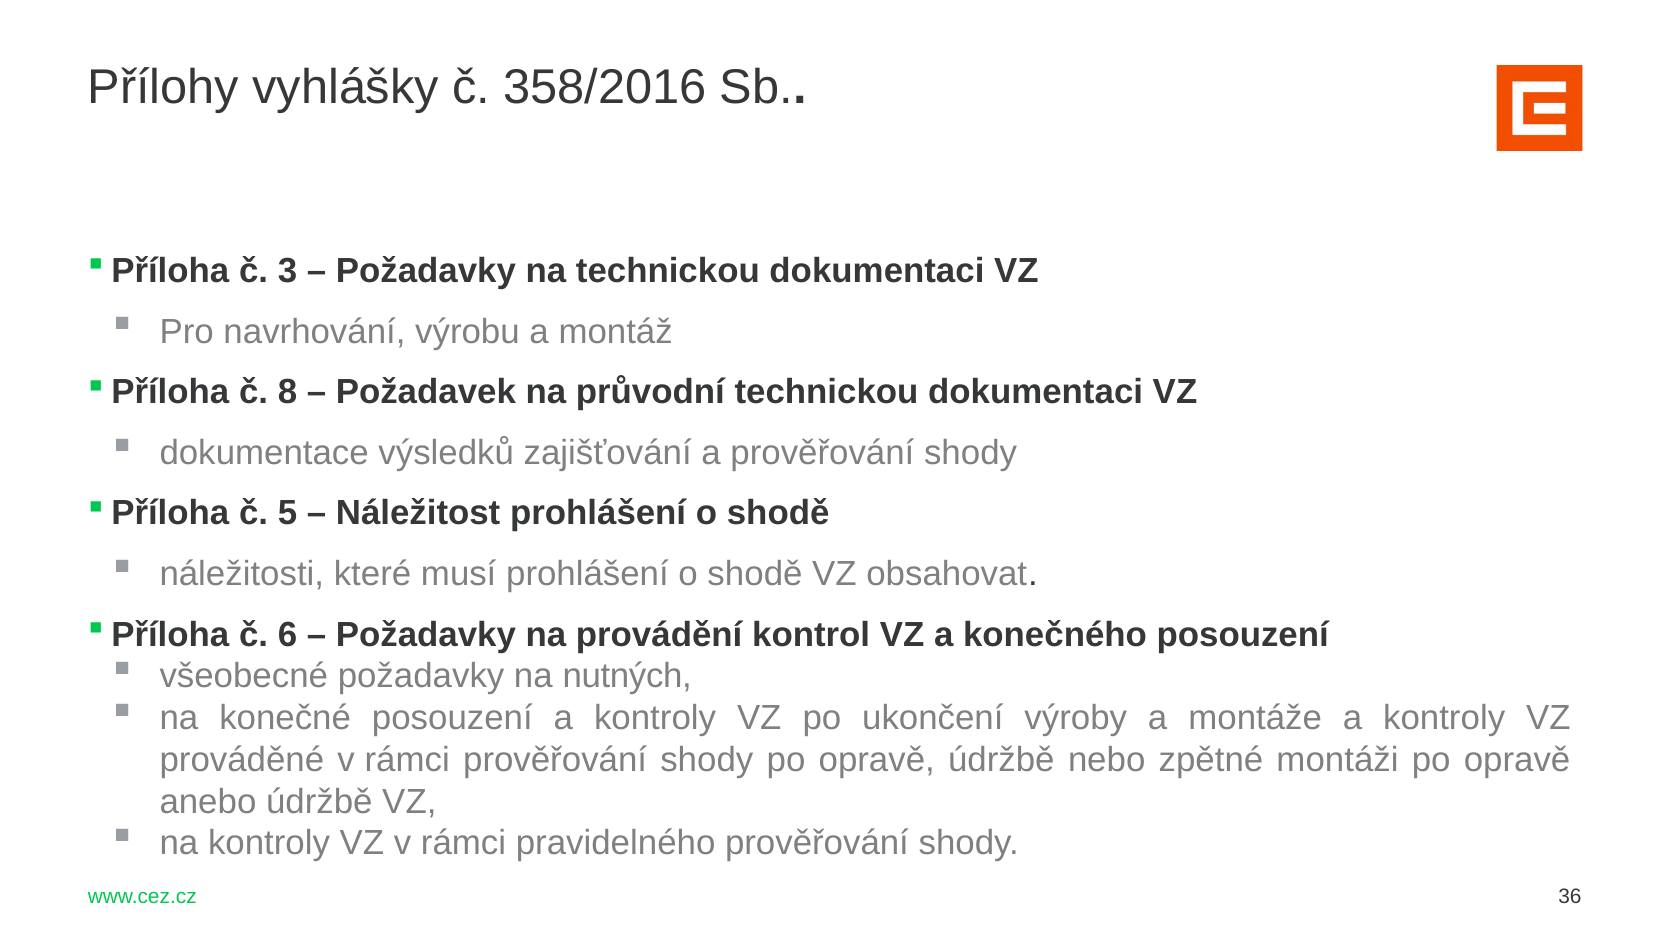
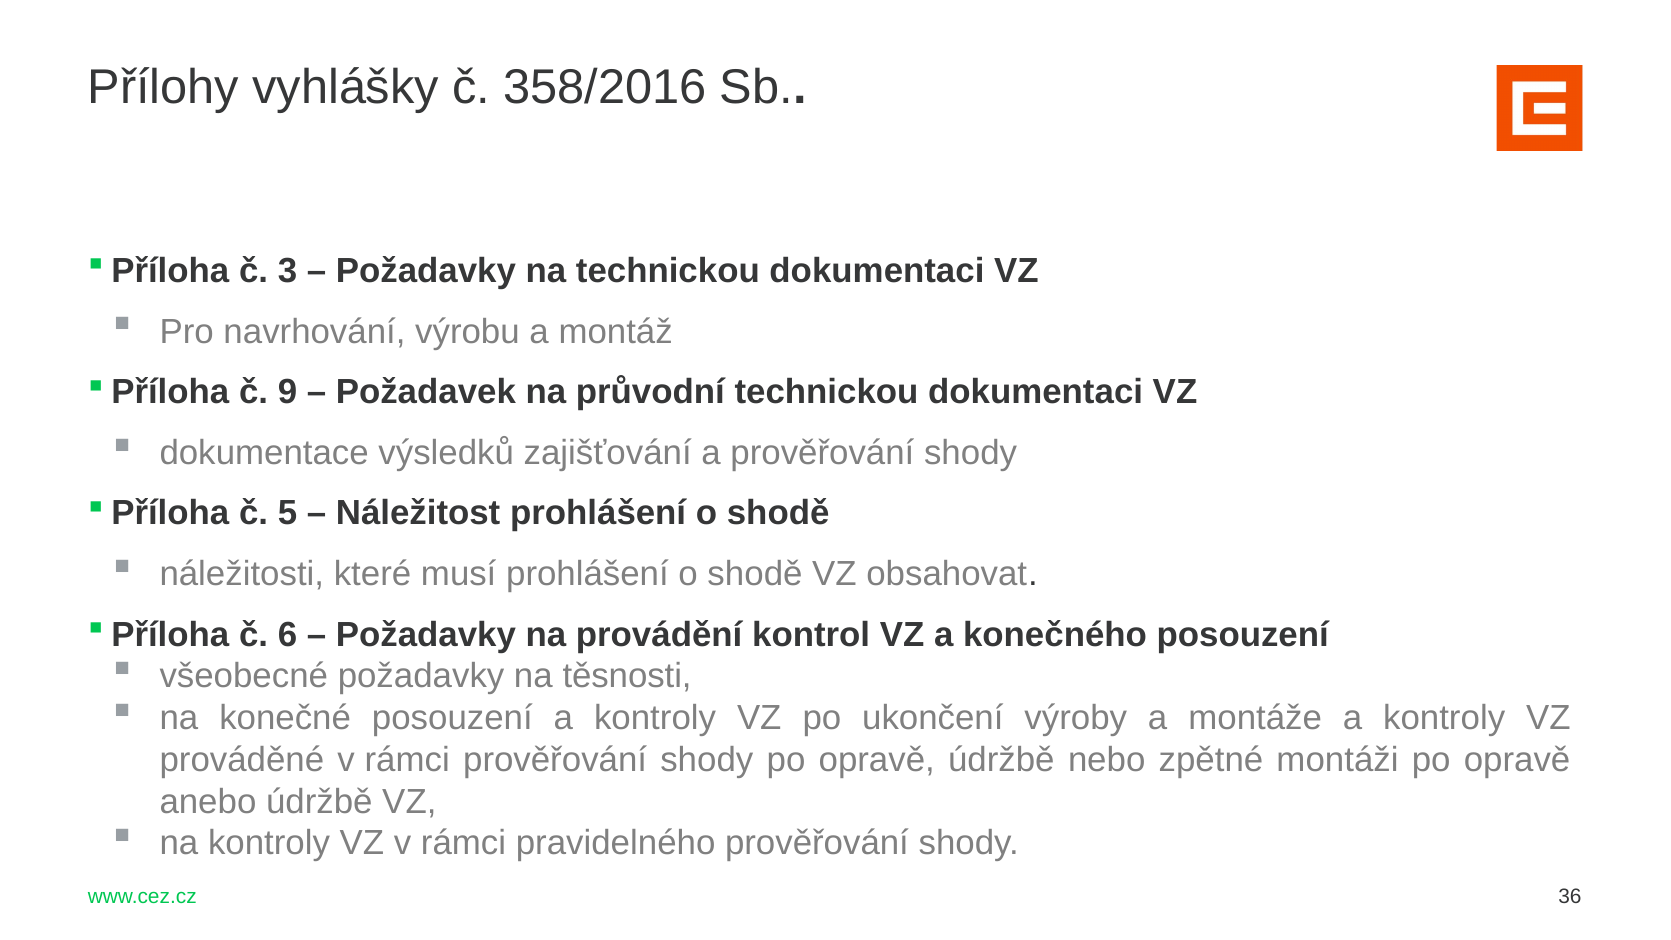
8: 8 -> 9
nutných: nutných -> těsnosti
